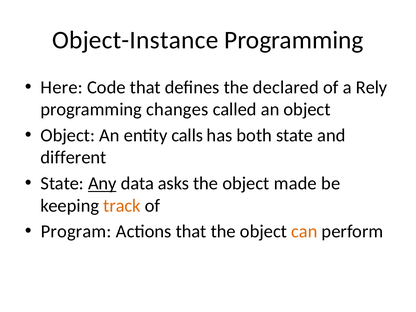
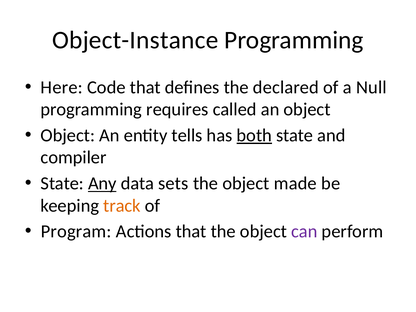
Rely: Rely -> Null
changes: changes -> requires
calls: calls -> tells
both underline: none -> present
different: different -> compiler
asks: asks -> sets
can colour: orange -> purple
